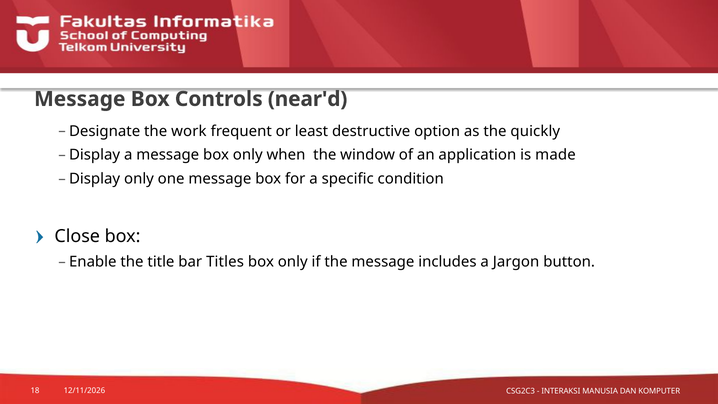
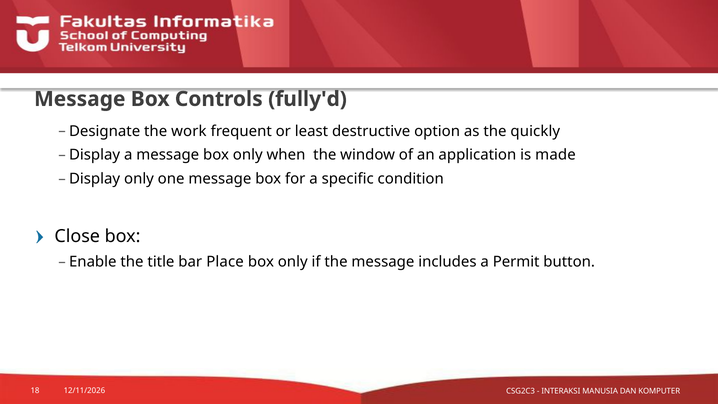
near'd: near'd -> fully'd
Titles: Titles -> Place
Jargon: Jargon -> Permit
